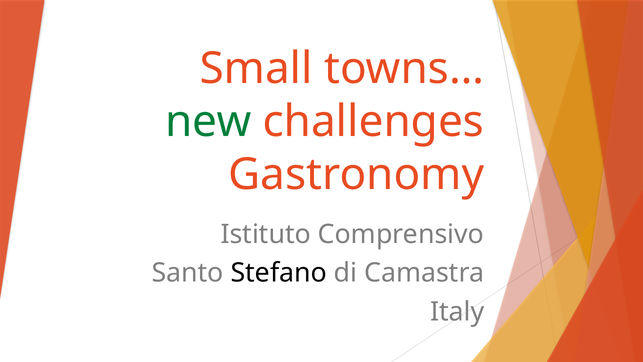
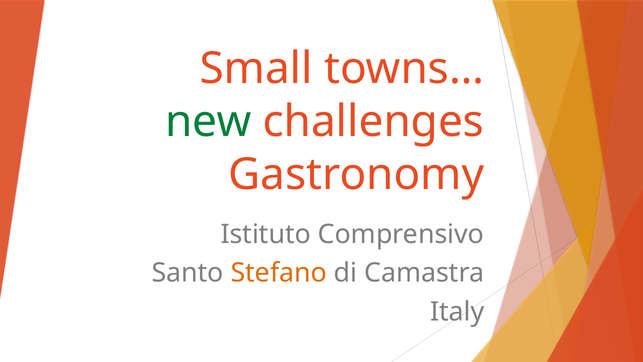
Stefano colour: black -> orange
